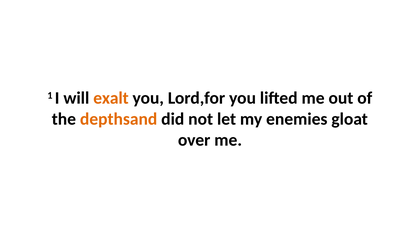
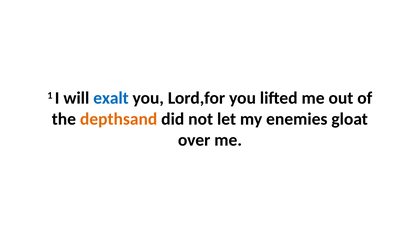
exalt colour: orange -> blue
